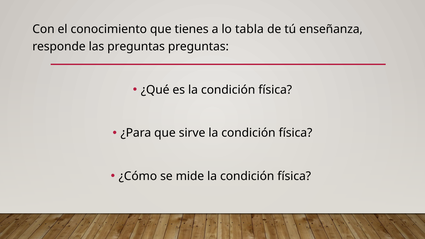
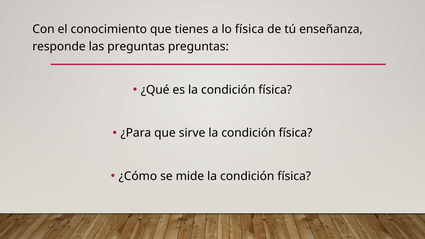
lo tabla: tabla -> física
